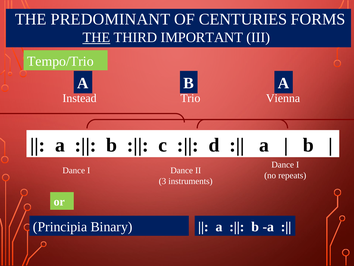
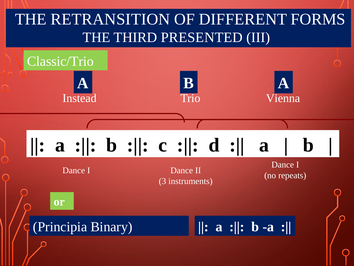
PREDOMINANT: PREDOMINANT -> RETRANSITION
CENTURIES: CENTURIES -> DIFFERENT
THE at (96, 37) underline: present -> none
IMPORTANT: IMPORTANT -> PRESENTED
Tempo/Trio: Tempo/Trio -> Classic/Trio
